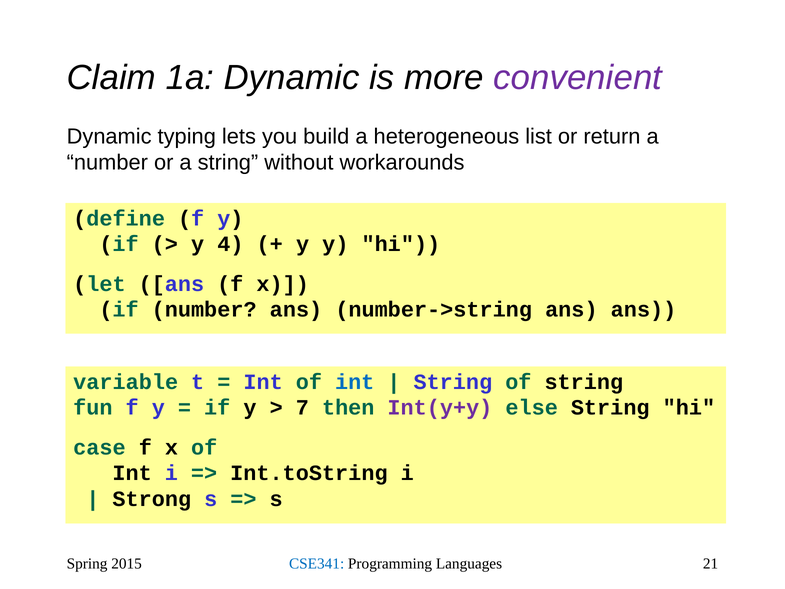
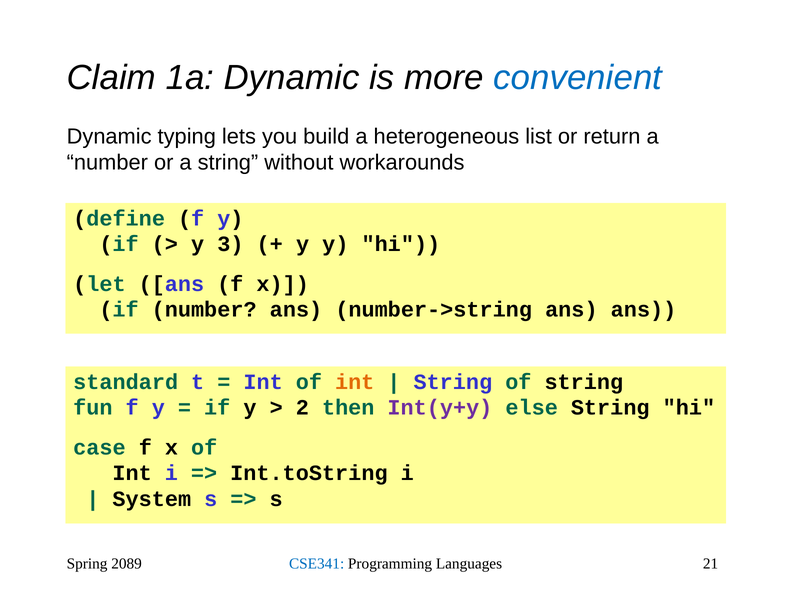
convenient colour: purple -> blue
4: 4 -> 3
variable: variable -> standard
int at (355, 382) colour: blue -> orange
7: 7 -> 2
Strong: Strong -> System
2015: 2015 -> 2089
